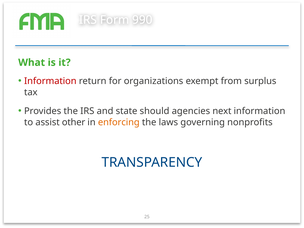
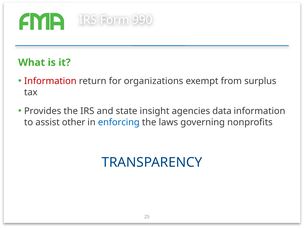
should: should -> insight
next: next -> data
enforcing colour: orange -> blue
